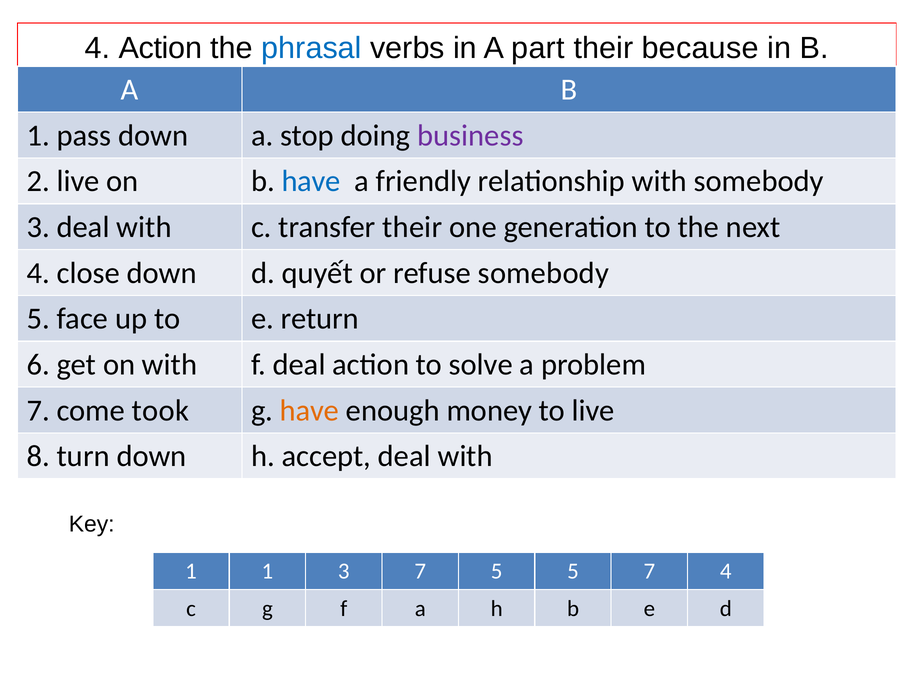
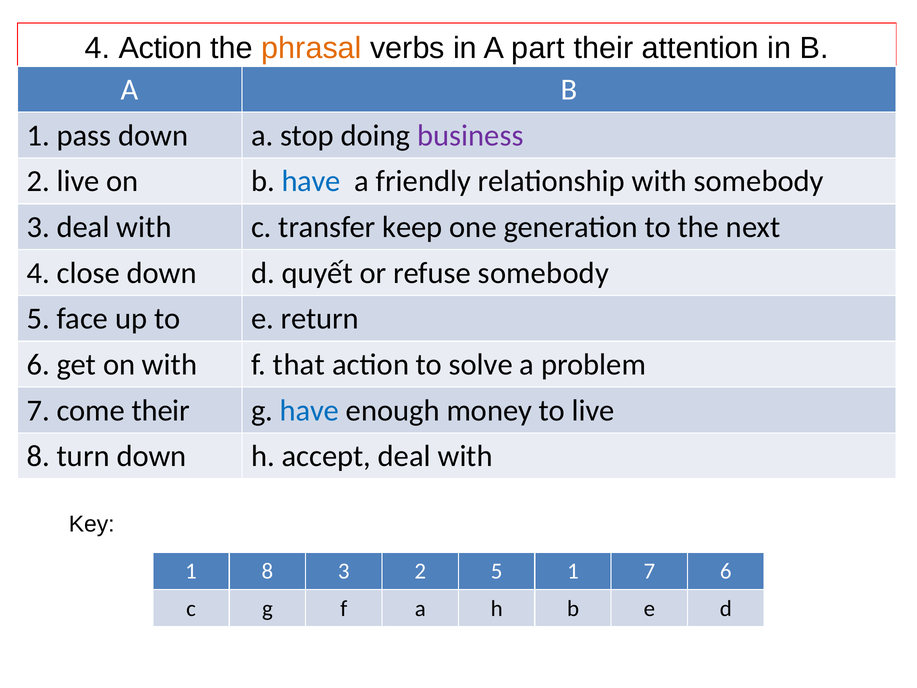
phrasal colour: blue -> orange
because: because -> attention
transfer their: their -> keep
f deal: deal -> that
come took: took -> their
have at (309, 410) colour: orange -> blue
1 1: 1 -> 8
3 7: 7 -> 2
5 5: 5 -> 1
7 4: 4 -> 6
